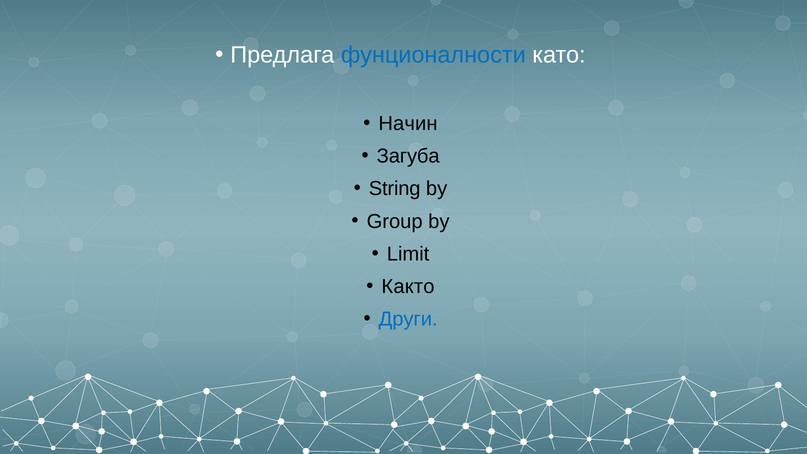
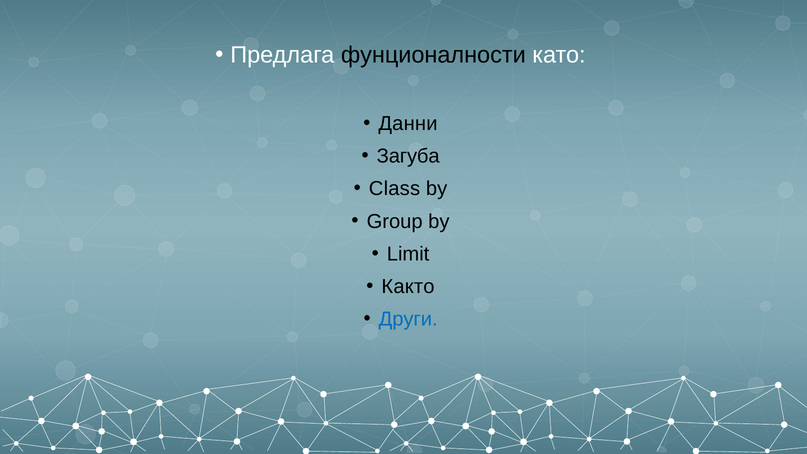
фунционалности colour: blue -> black
Начин: Начин -> Данни
String: String -> Class
